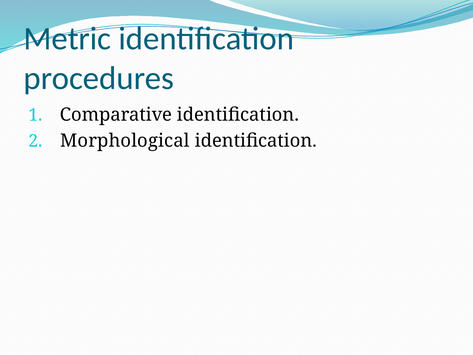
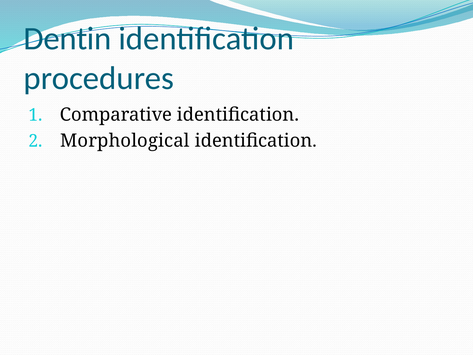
Metric: Metric -> Dentin
